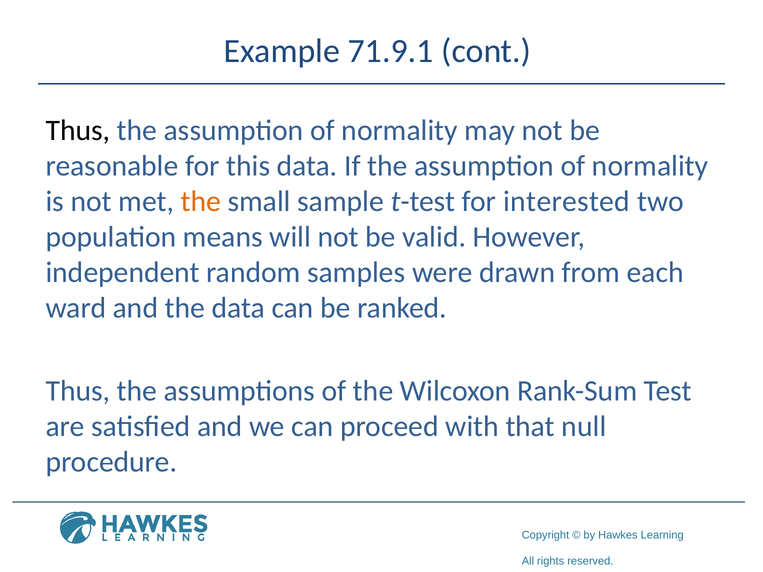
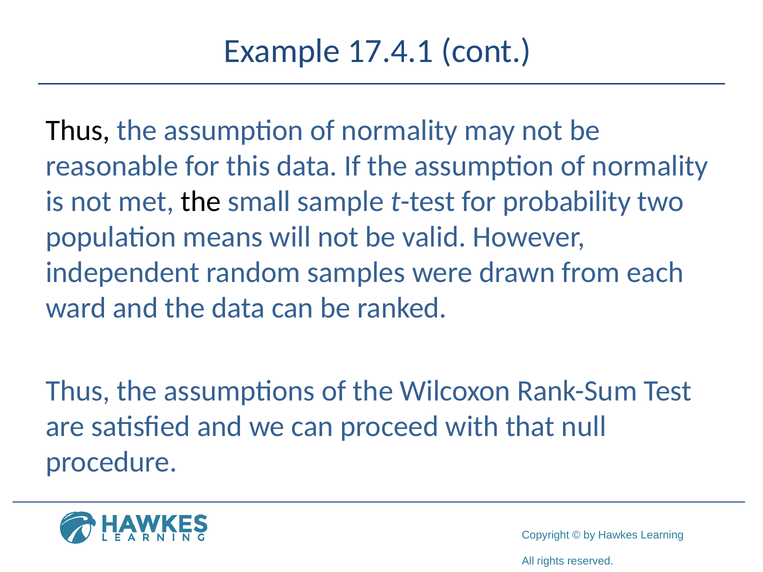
71.9.1: 71.9.1 -> 17.4.1
the at (201, 201) colour: orange -> black
interested: interested -> probability
